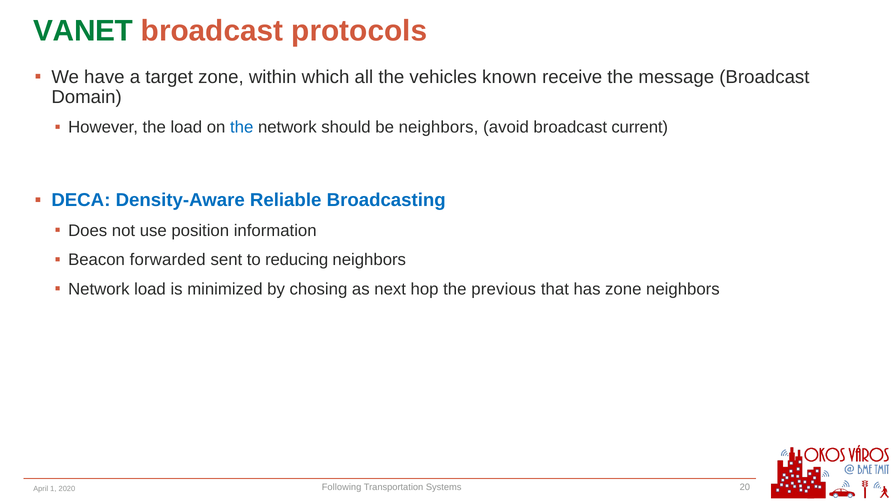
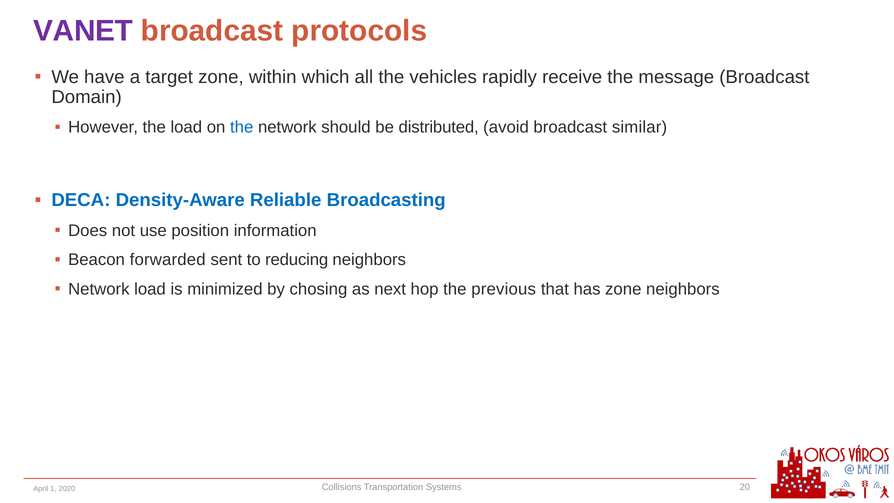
VANET colour: green -> purple
known: known -> rapidly
be neighbors: neighbors -> distributed
current: current -> similar
Following: Following -> Collisions
